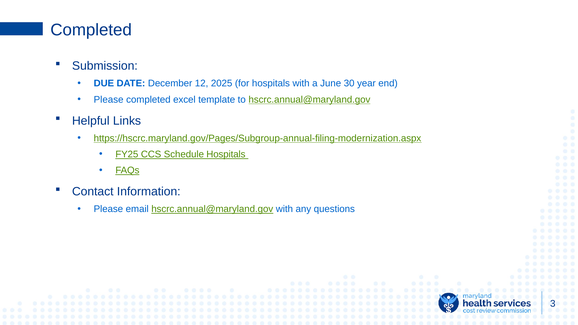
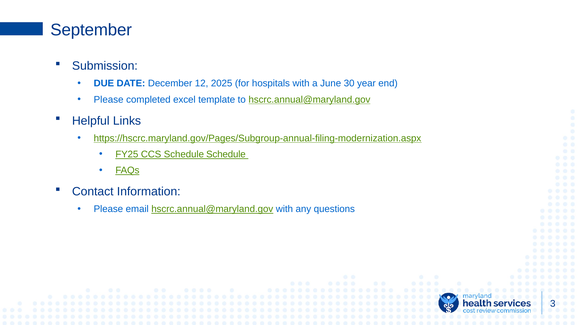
Completed at (91, 30): Completed -> September
Schedule Hospitals: Hospitals -> Schedule
